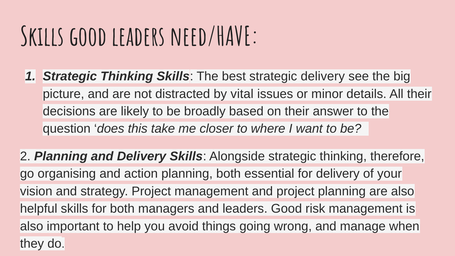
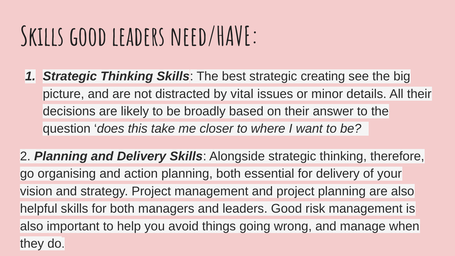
strategic delivery: delivery -> creating
